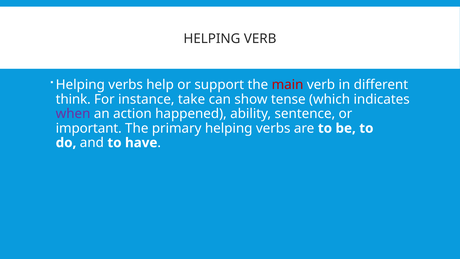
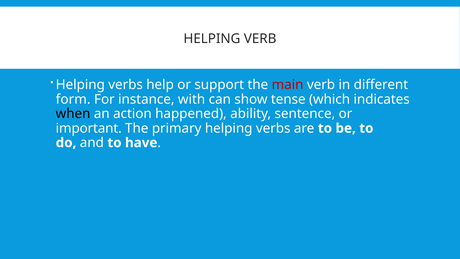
think: think -> form
take: take -> with
when colour: purple -> black
